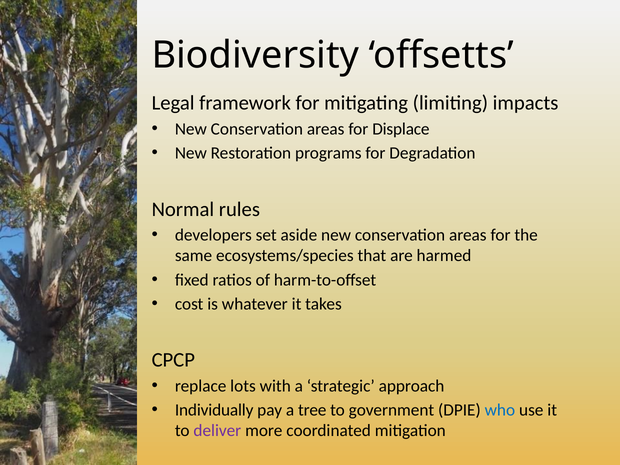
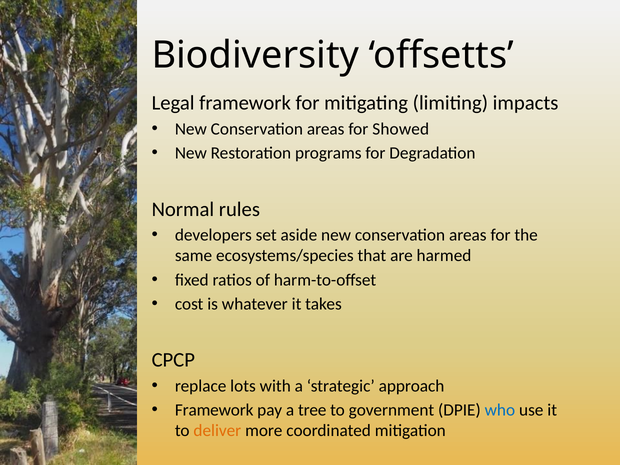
Displace: Displace -> Showed
Individually at (214, 410): Individually -> Framework
deliver colour: purple -> orange
